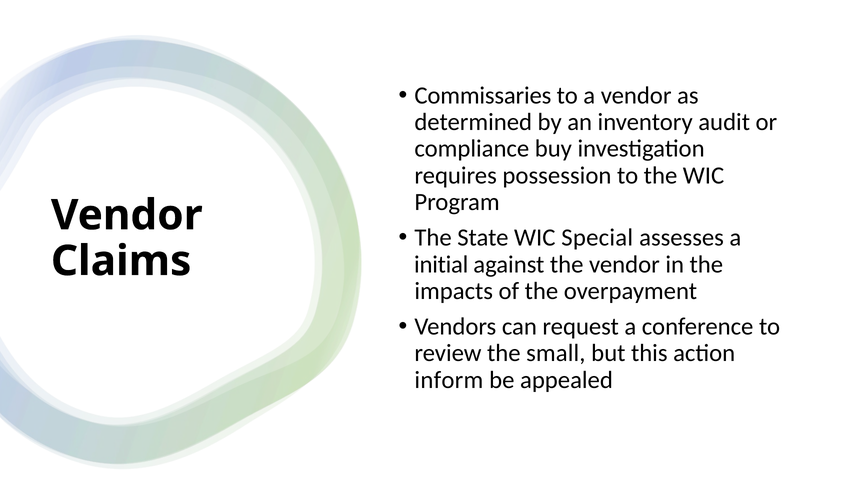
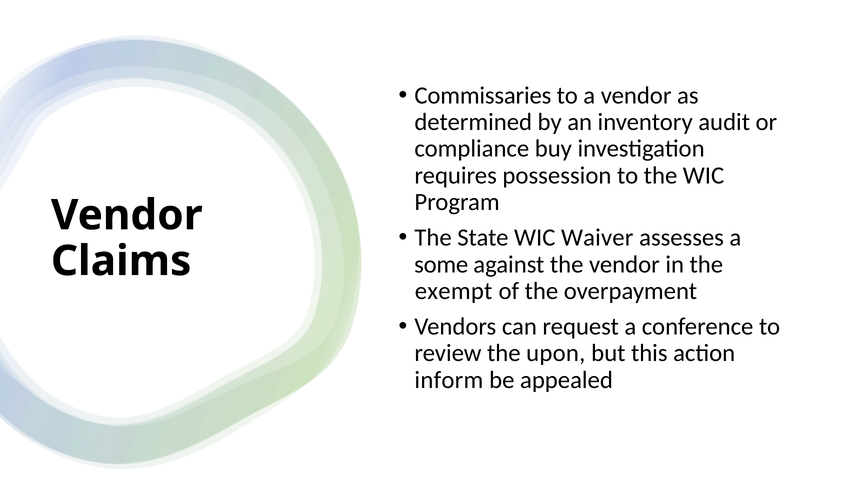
Special: Special -> Waiver
initial: initial -> some
impacts: impacts -> exempt
small: small -> upon
